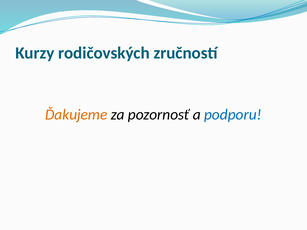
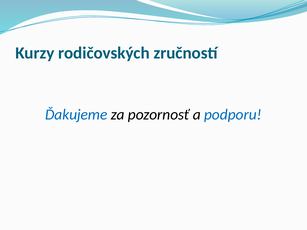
Ďakujeme colour: orange -> blue
